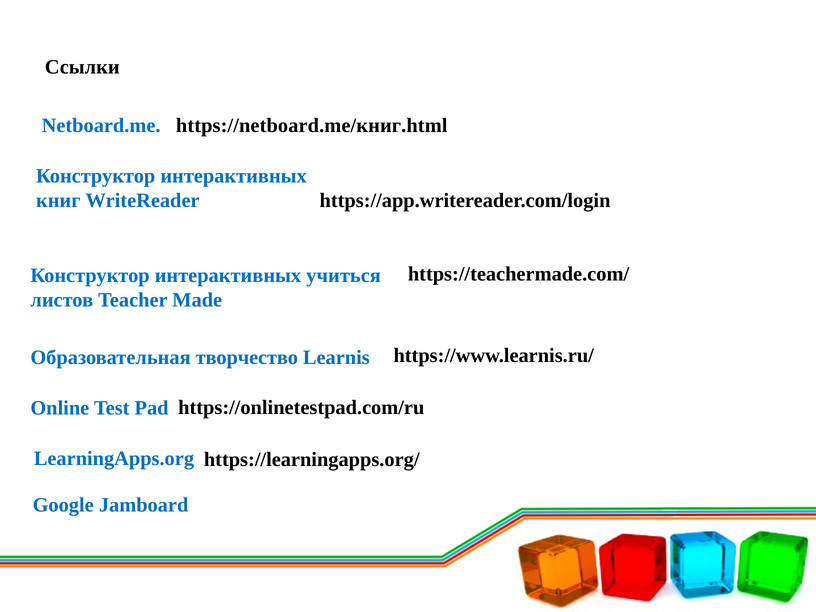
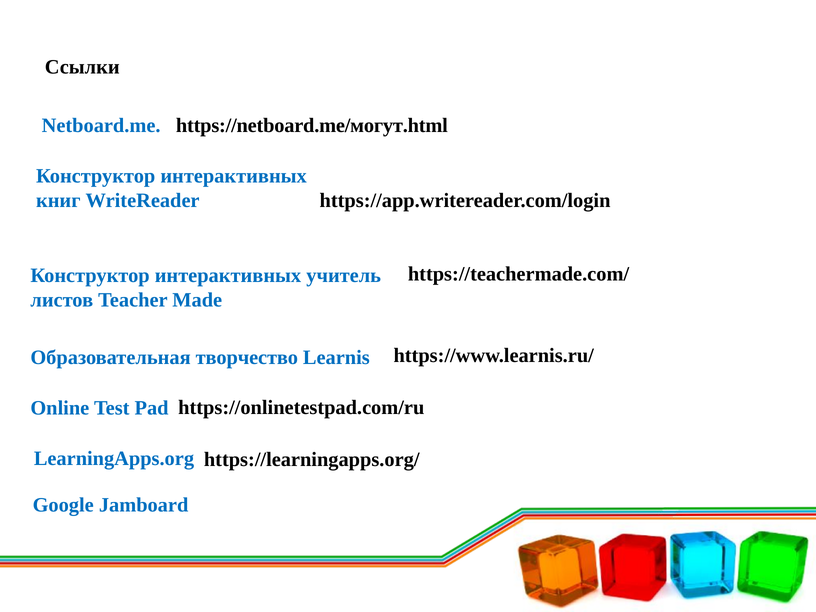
https://netboard.me/книг.html: https://netboard.me/книг.html -> https://netboard.me/могут.html
учиться: учиться -> учитель
